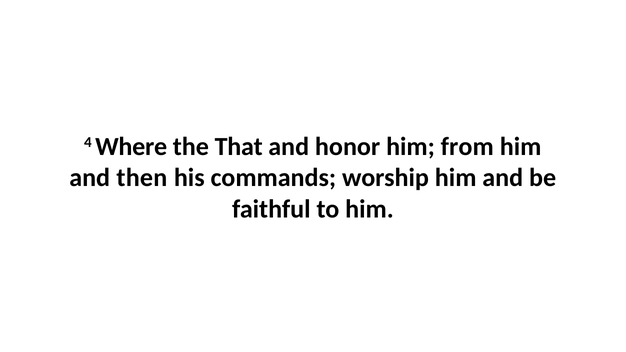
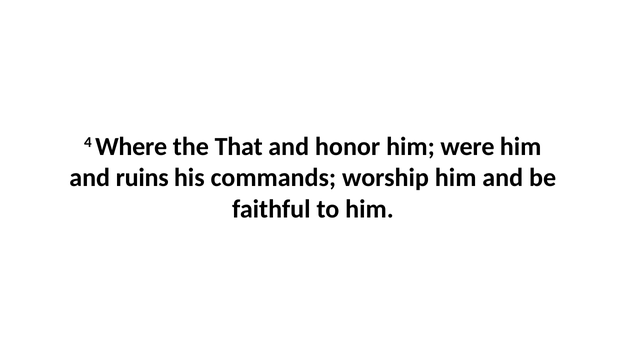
from: from -> were
then: then -> ruins
